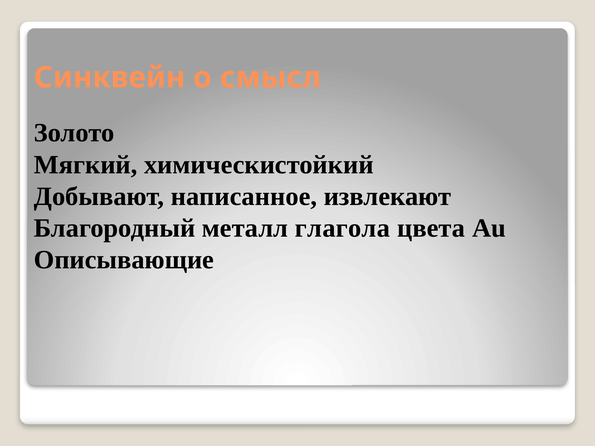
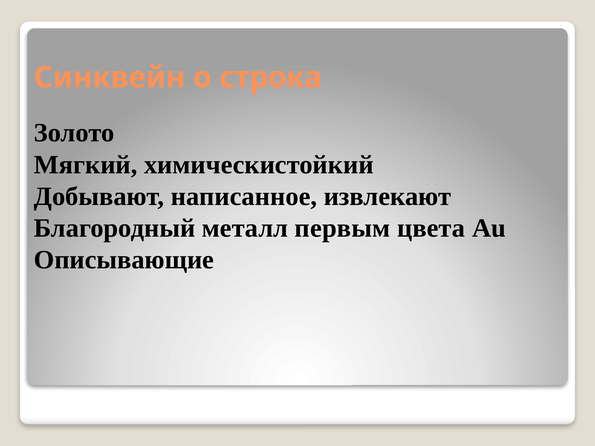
смысл: смысл -> строка
глагола: глагола -> первым
